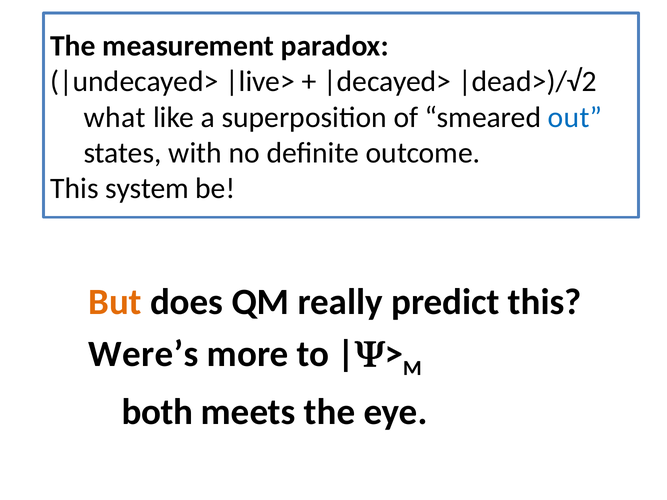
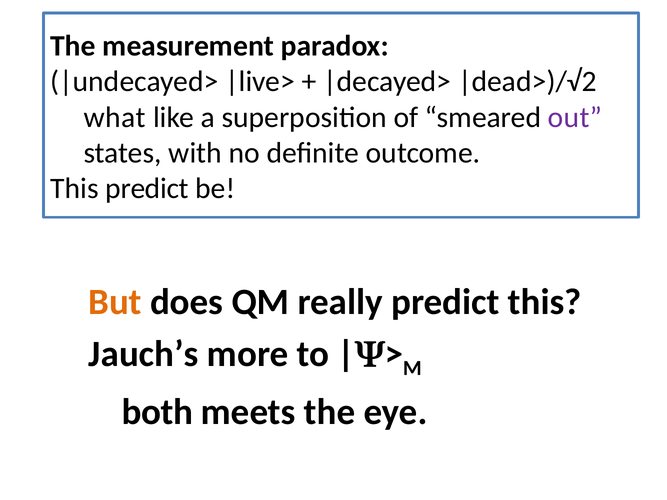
out colour: blue -> purple
This system: system -> predict
Were’s: Were’s -> Jauch’s
